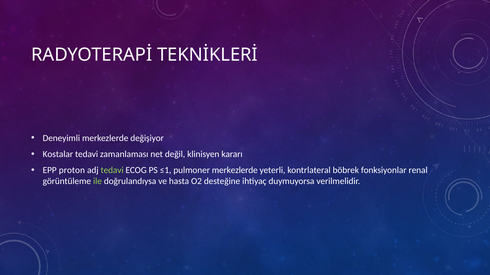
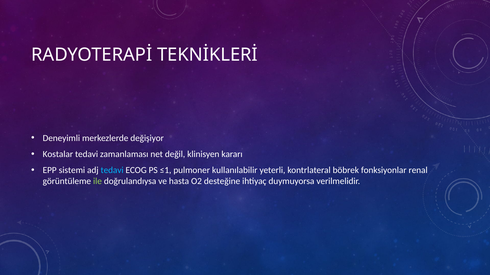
proton: proton -> sistemi
tedavi at (112, 171) colour: light green -> light blue
pulmoner merkezlerde: merkezlerde -> kullanılabilir
